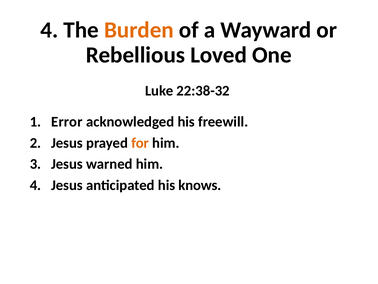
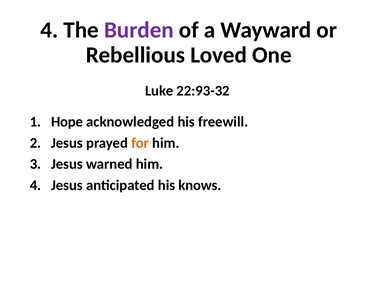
Burden colour: orange -> purple
22:38-32: 22:38-32 -> 22:93-32
Error: Error -> Hope
